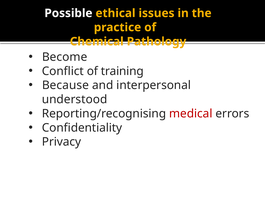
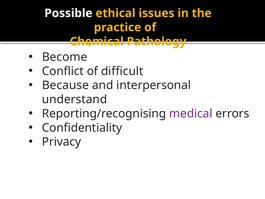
training: training -> difficult
understood: understood -> understand
medical colour: red -> purple
